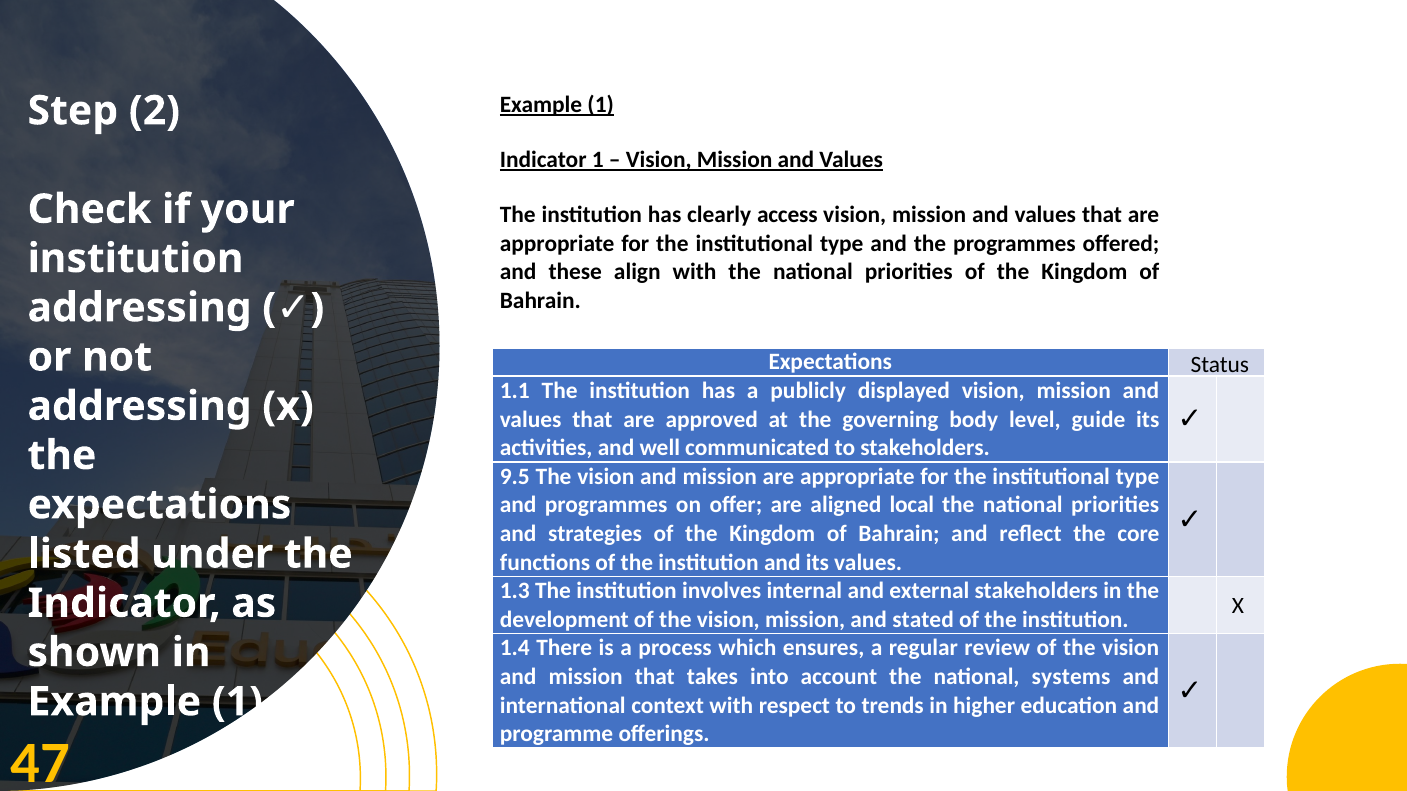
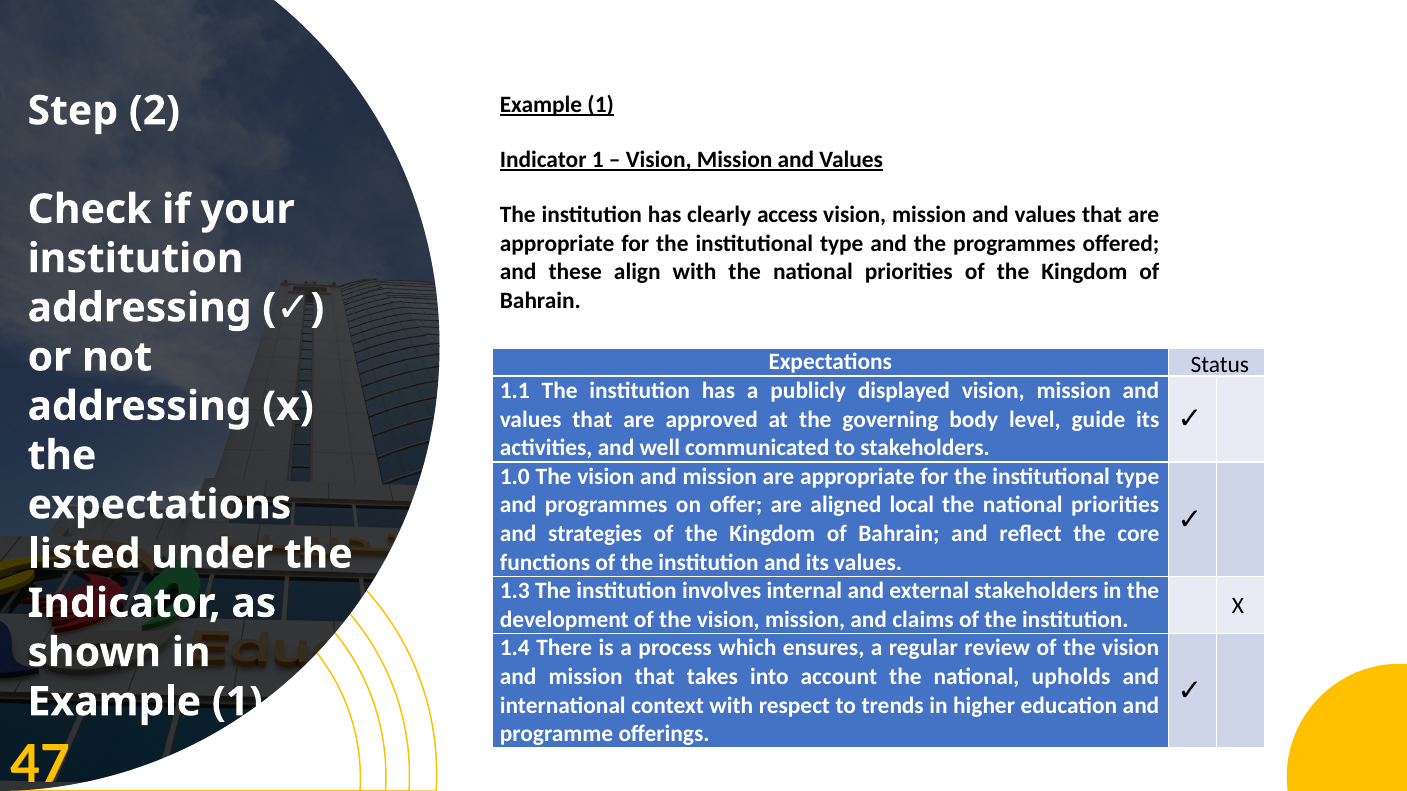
9.5: 9.5 -> 1.0
stated: stated -> claims
systems: systems -> upholds
